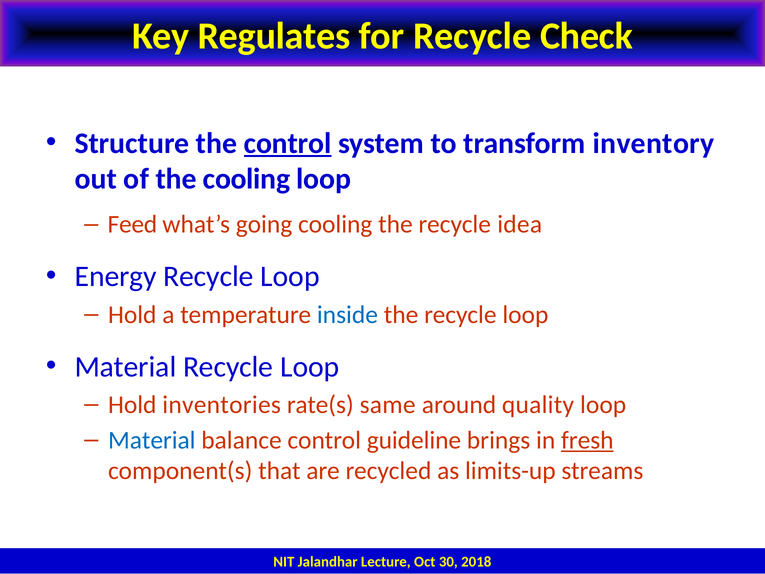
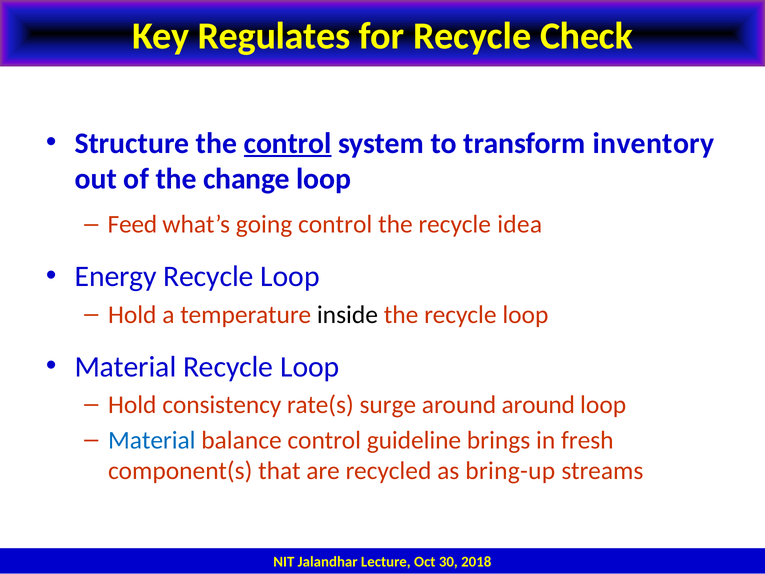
the cooling: cooling -> change
going cooling: cooling -> control
inside colour: blue -> black
inventories: inventories -> consistency
same: same -> surge
around quality: quality -> around
fresh underline: present -> none
limits-up: limits-up -> bring-up
